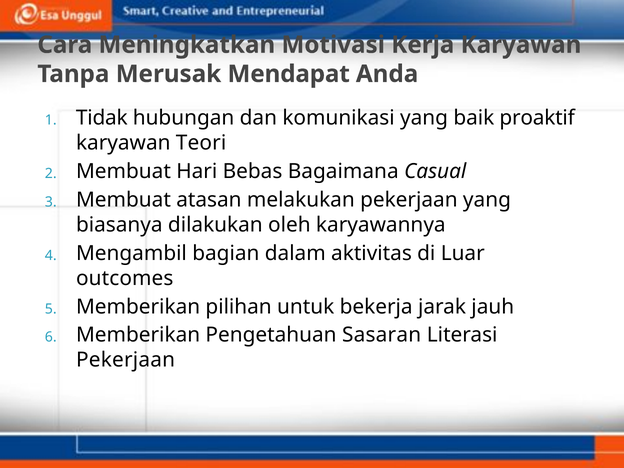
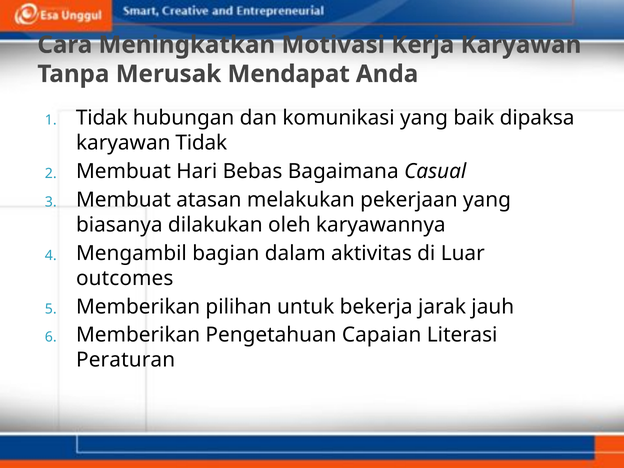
proaktif: proaktif -> dipaksa
karyawan Teori: Teori -> Tidak
Sasaran: Sasaran -> Capaian
Pekerjaan at (126, 360): Pekerjaan -> Peraturan
